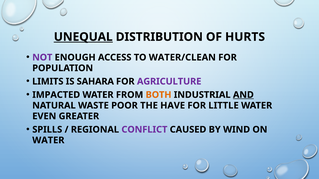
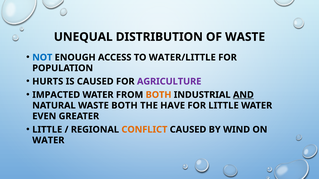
UNEQUAL underline: present -> none
OF HURTS: HURTS -> WASTE
NOT colour: purple -> blue
WATER/CLEAN: WATER/CLEAN -> WATER/LITTLE
LIMITS: LIMITS -> HURTS
IS SAHARA: SAHARA -> CAUSED
WASTE POOR: POOR -> BOTH
SPILLS at (47, 130): SPILLS -> LITTLE
CONFLICT colour: purple -> orange
